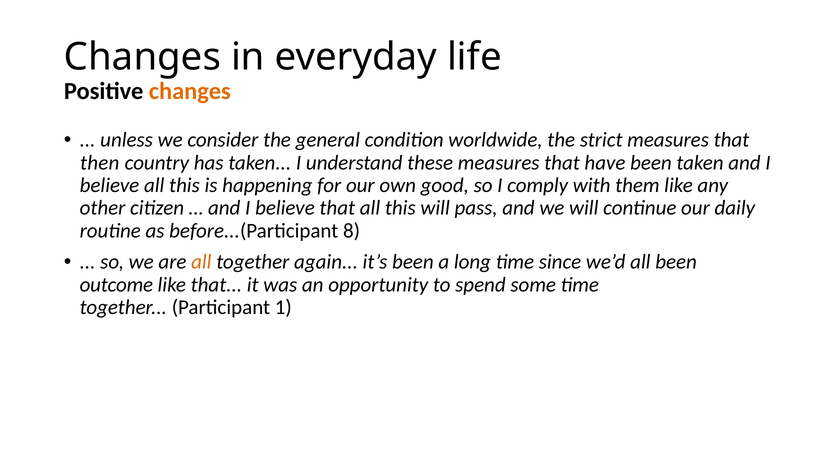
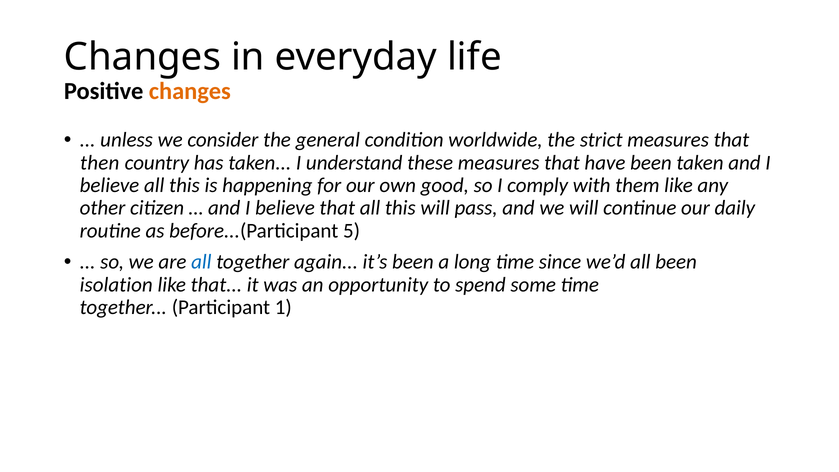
8: 8 -> 5
all at (201, 262) colour: orange -> blue
outcome: outcome -> isolation
